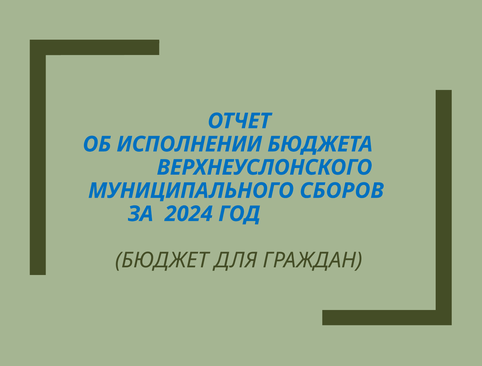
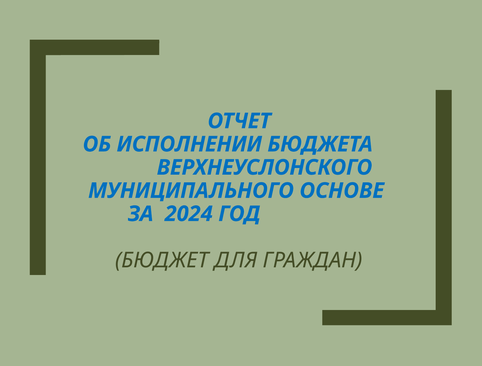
СБОРОВ: СБОРОВ -> ОСНОВЕ
